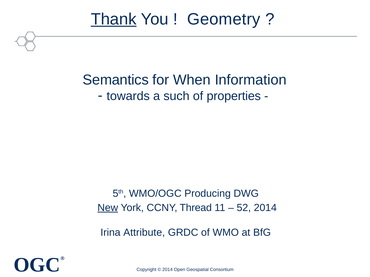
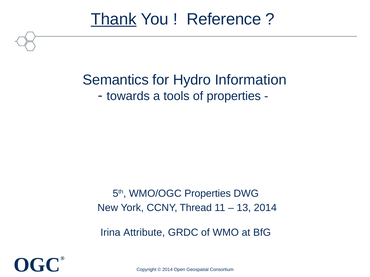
Geometry: Geometry -> Reference
When: When -> Hydro
such: such -> tools
WMO/OGC Producing: Producing -> Properties
New underline: present -> none
52: 52 -> 13
